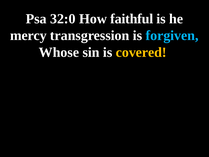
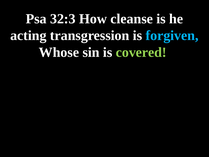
32:0: 32:0 -> 32:3
faithful: faithful -> cleanse
mercy: mercy -> acting
covered colour: yellow -> light green
